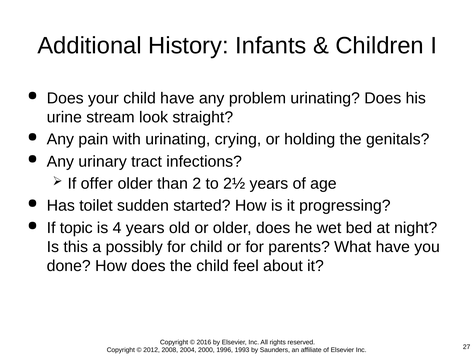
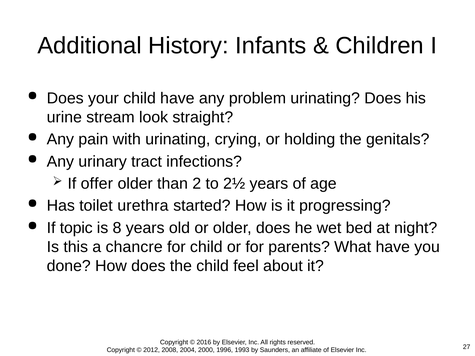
sudden: sudden -> urethra
4: 4 -> 8
possibly: possibly -> chancre
